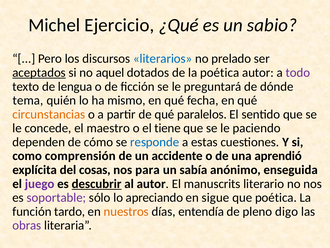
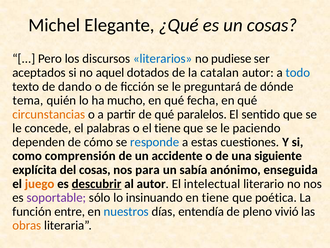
Ejercicio: Ejercicio -> Elegante
un sabio: sabio -> cosas
prelado: prelado -> pudiese
aceptados underline: present -> none
la poética: poética -> catalan
todo colour: purple -> blue
lengua: lengua -> dando
mismo: mismo -> mucho
maestro: maestro -> palabras
aprendió: aprendió -> siguiente
juego colour: purple -> orange
manuscrits: manuscrits -> intelectual
apreciando: apreciando -> insinuando
en sigue: sigue -> tiene
tardo: tardo -> entre
nuestros colour: orange -> blue
digo: digo -> vivió
obras colour: purple -> orange
